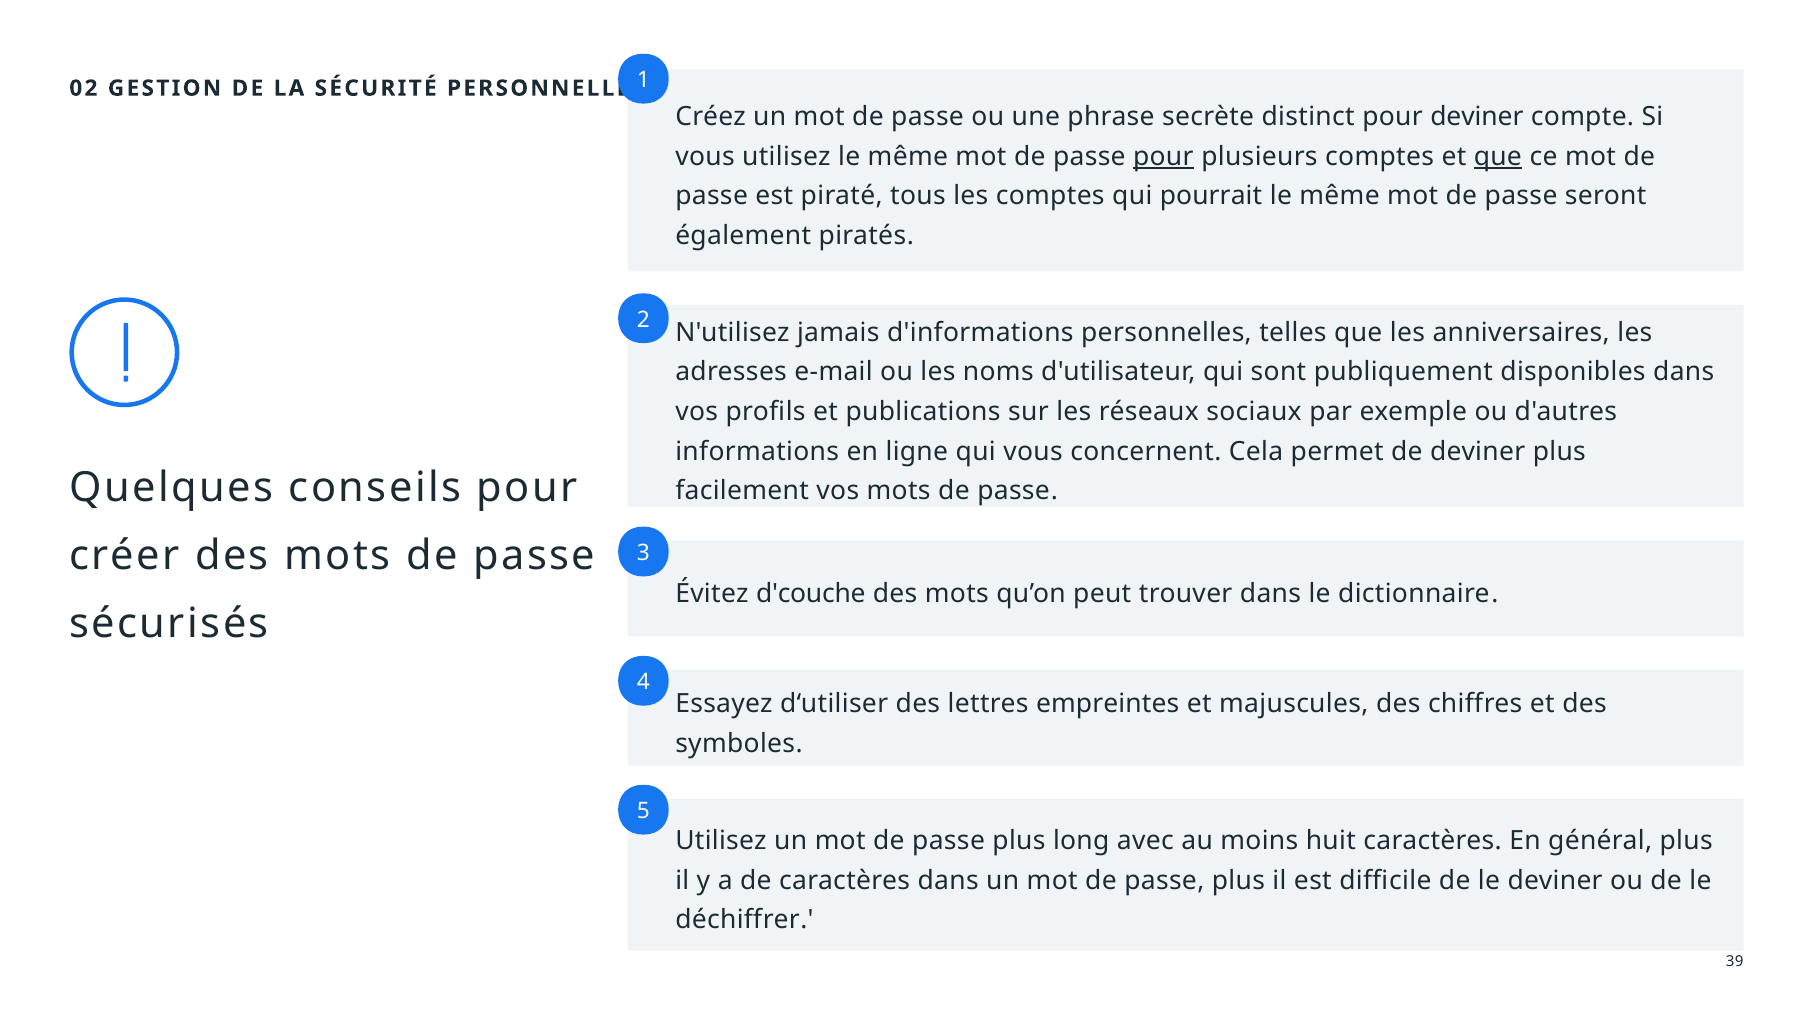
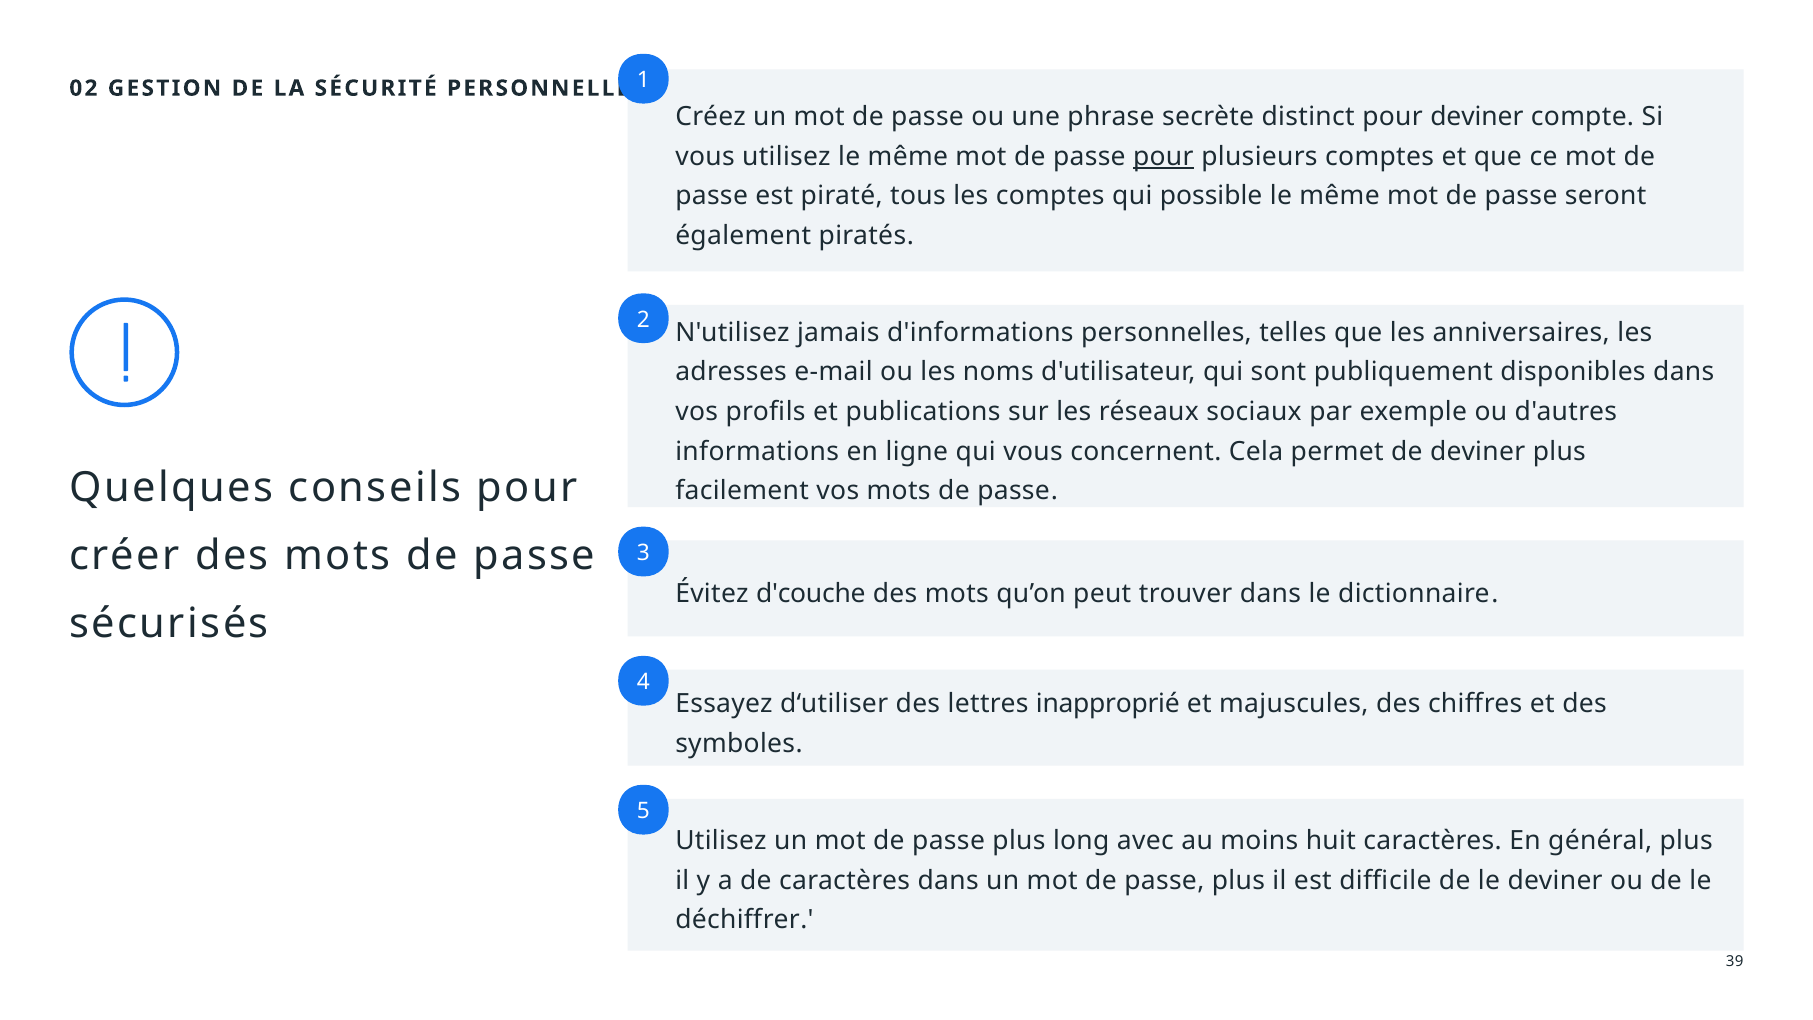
que at (1498, 156) underline: present -> none
pourrait: pourrait -> possible
empreintes: empreintes -> inapproprié
